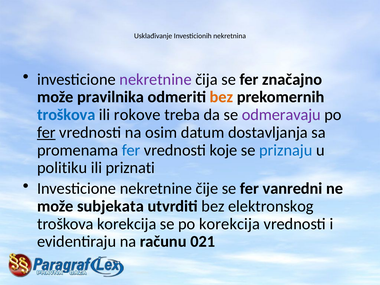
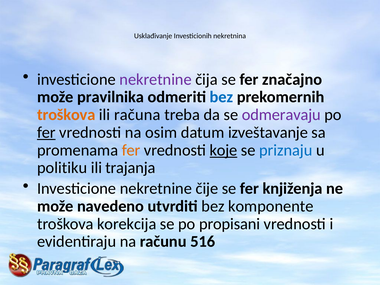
bez at (221, 97) colour: orange -> blue
troškova at (66, 115) colour: blue -> orange
rokove: rokove -> računa
dostavljanja: dostavljanja -> izveštavanje
fer at (131, 150) colour: blue -> orange
koje underline: none -> present
priznati: priznati -> trajanja
vanredni: vanredni -> knjiženja
subjekata: subjekata -> navedeno
elektronskog: elektronskog -> komponente
po korekcija: korekcija -> propisani
021: 021 -> 516
